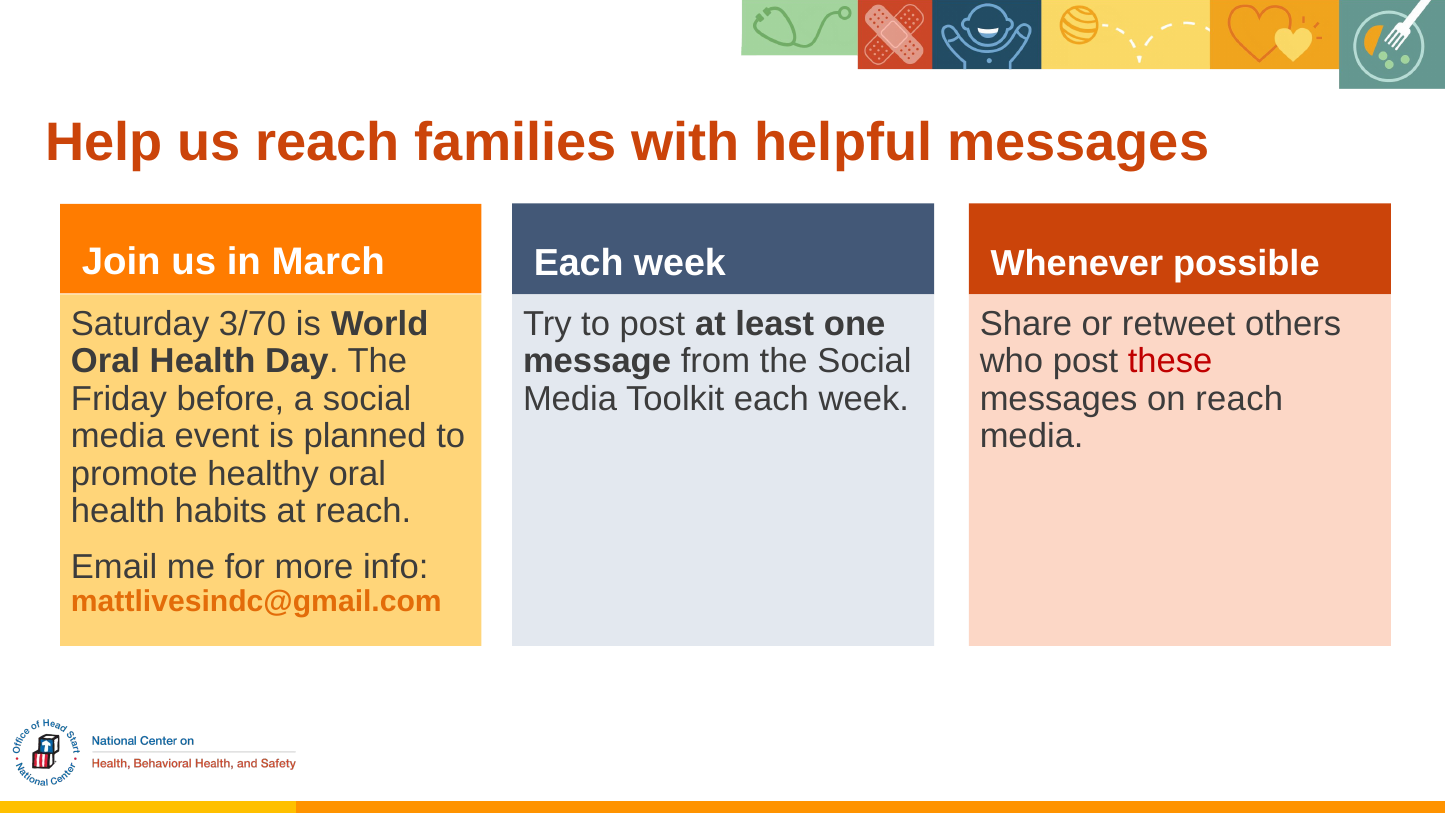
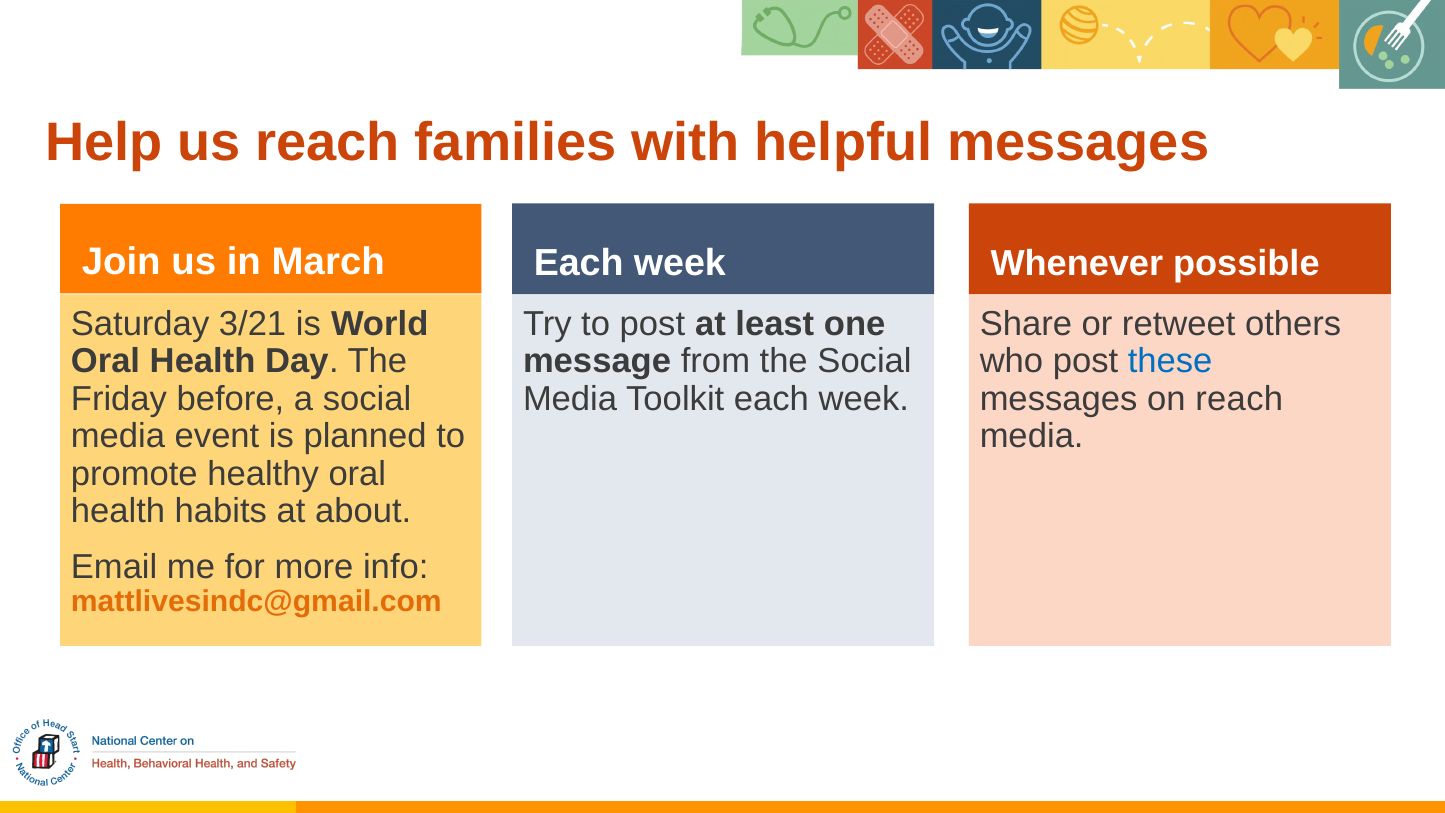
3/70: 3/70 -> 3/21
these colour: red -> blue
at reach: reach -> about
